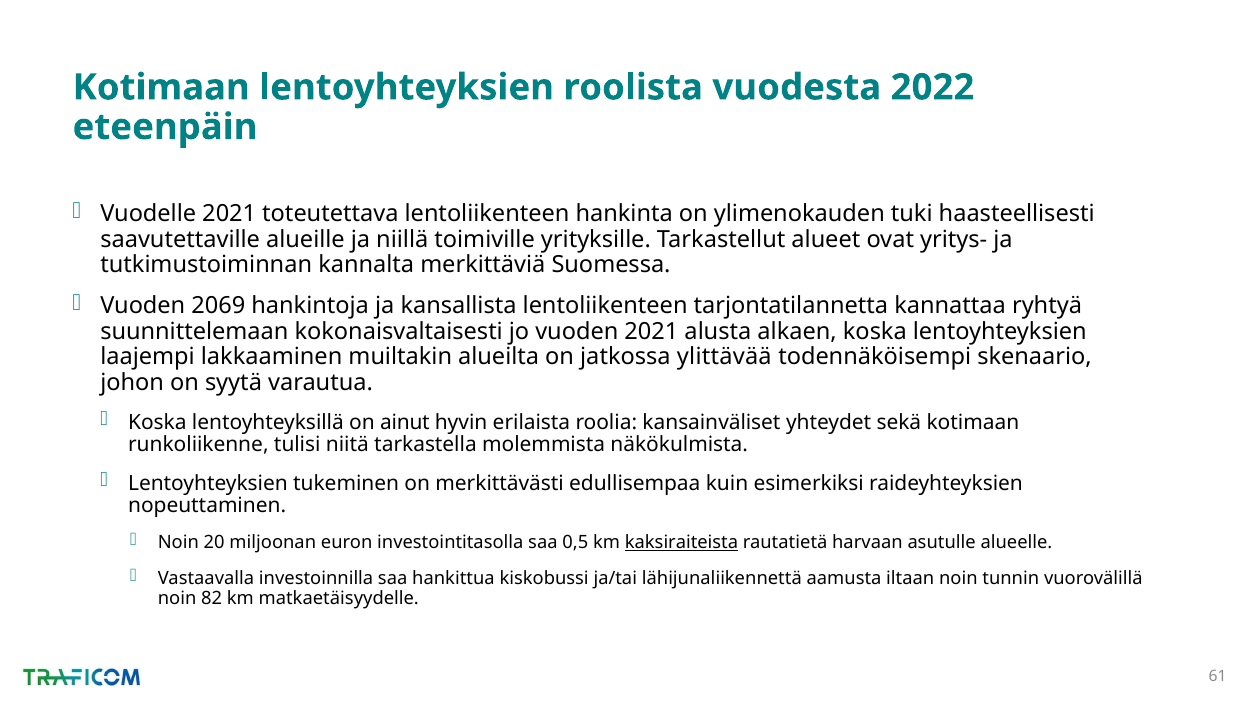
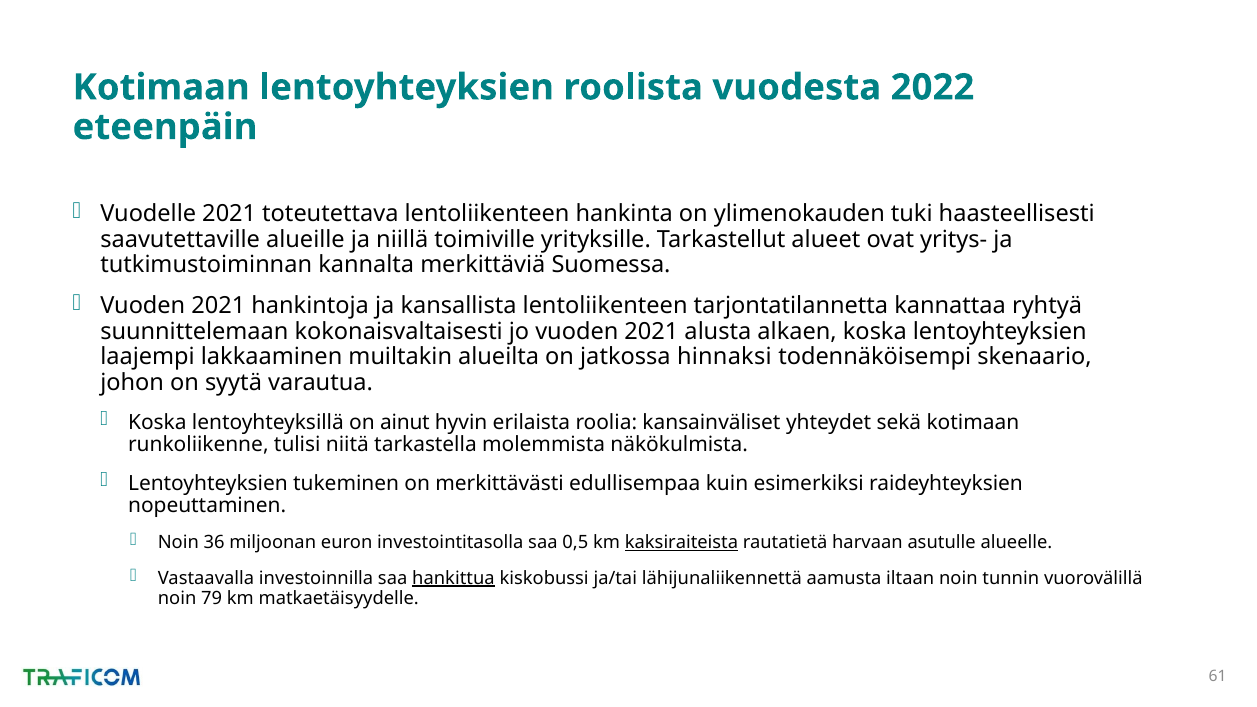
2069 at (218, 306): 2069 -> 2021
ylittävää: ylittävää -> hinnaksi
20: 20 -> 36
hankittua underline: none -> present
82: 82 -> 79
